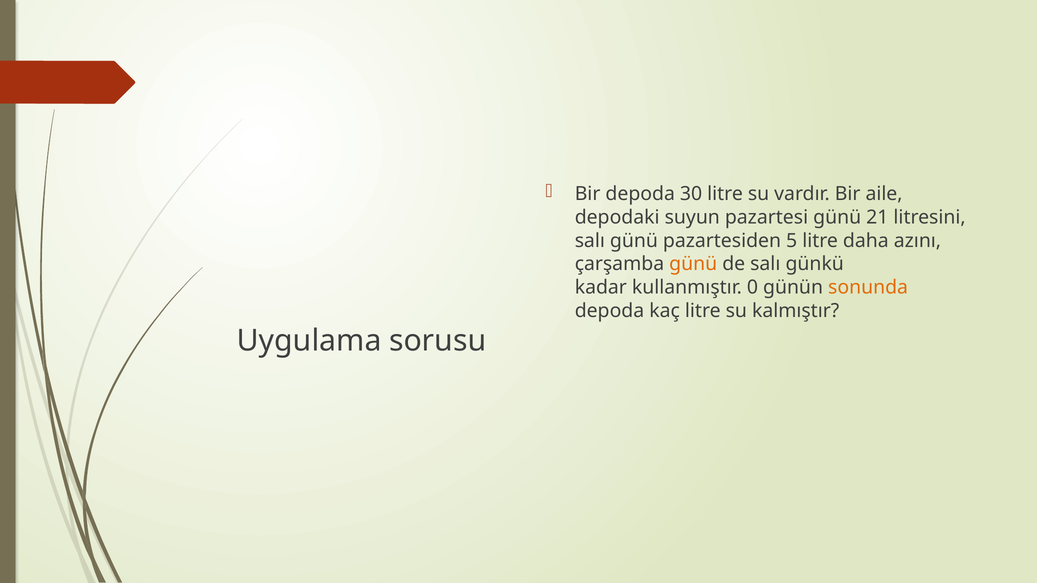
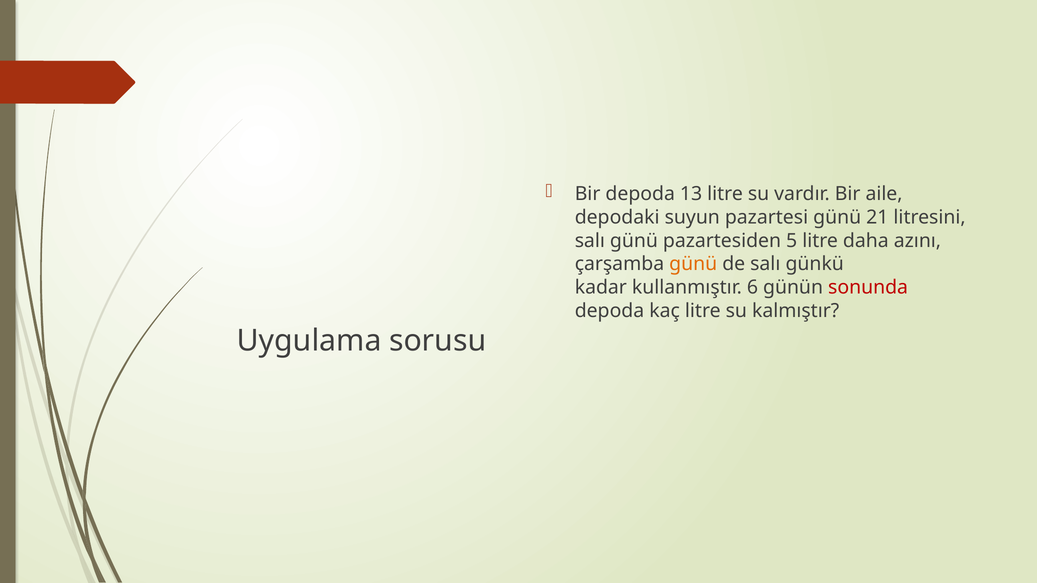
30: 30 -> 13
0: 0 -> 6
sonunda colour: orange -> red
